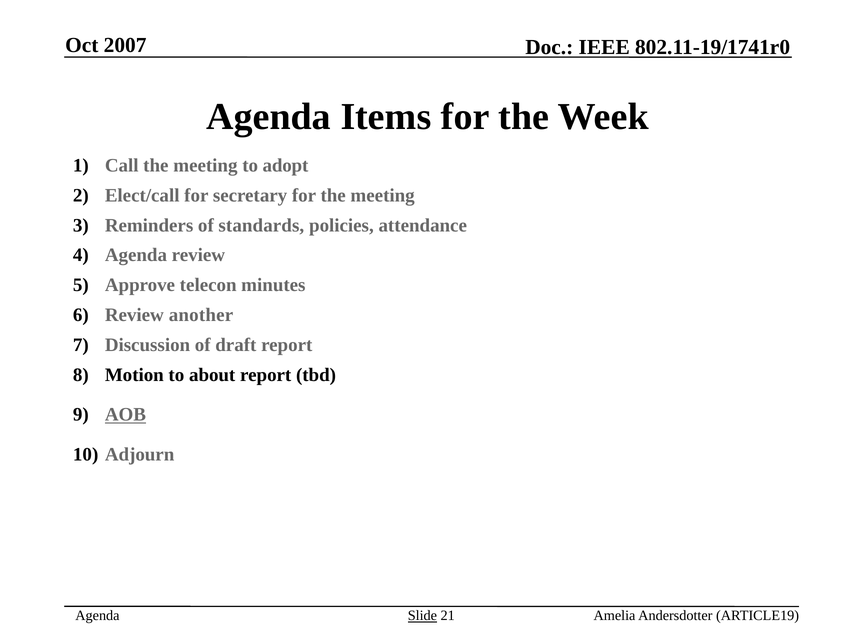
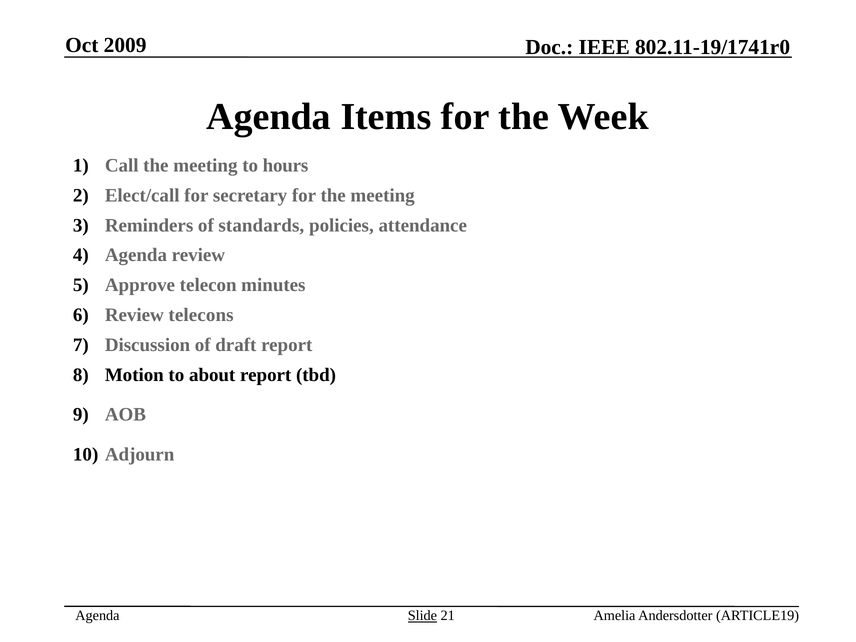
2007: 2007 -> 2009
adopt: adopt -> hours
another: another -> telecons
AOB underline: present -> none
